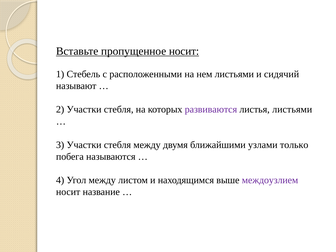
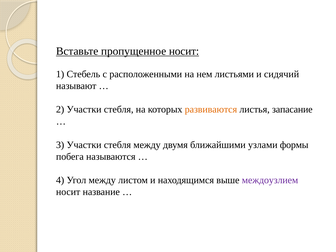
развиваются colour: purple -> orange
листья листьями: листьями -> запасание
только: только -> формы
